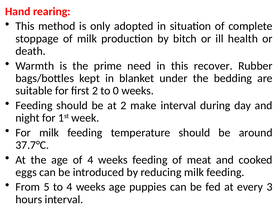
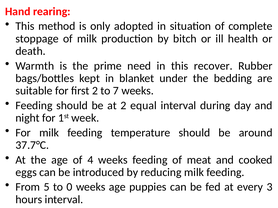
0: 0 -> 7
make: make -> equal
to 4: 4 -> 0
